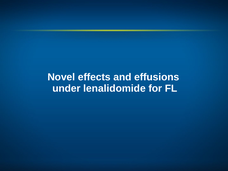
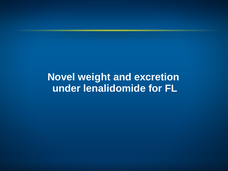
effects: effects -> weight
effusions: effusions -> excretion
